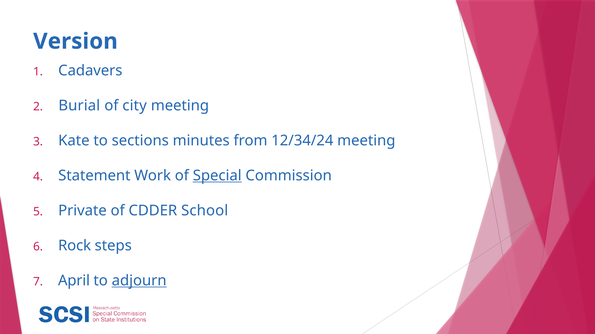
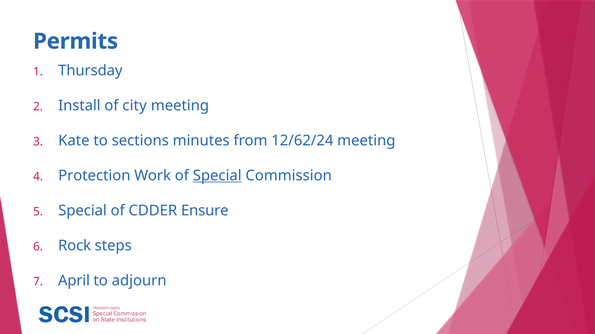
Version: Version -> Permits
Cadavers: Cadavers -> Thursday
Burial: Burial -> Install
12/34/24: 12/34/24 -> 12/62/24
Statement: Statement -> Protection
Private at (82, 211): Private -> Special
School: School -> Ensure
adjourn underline: present -> none
